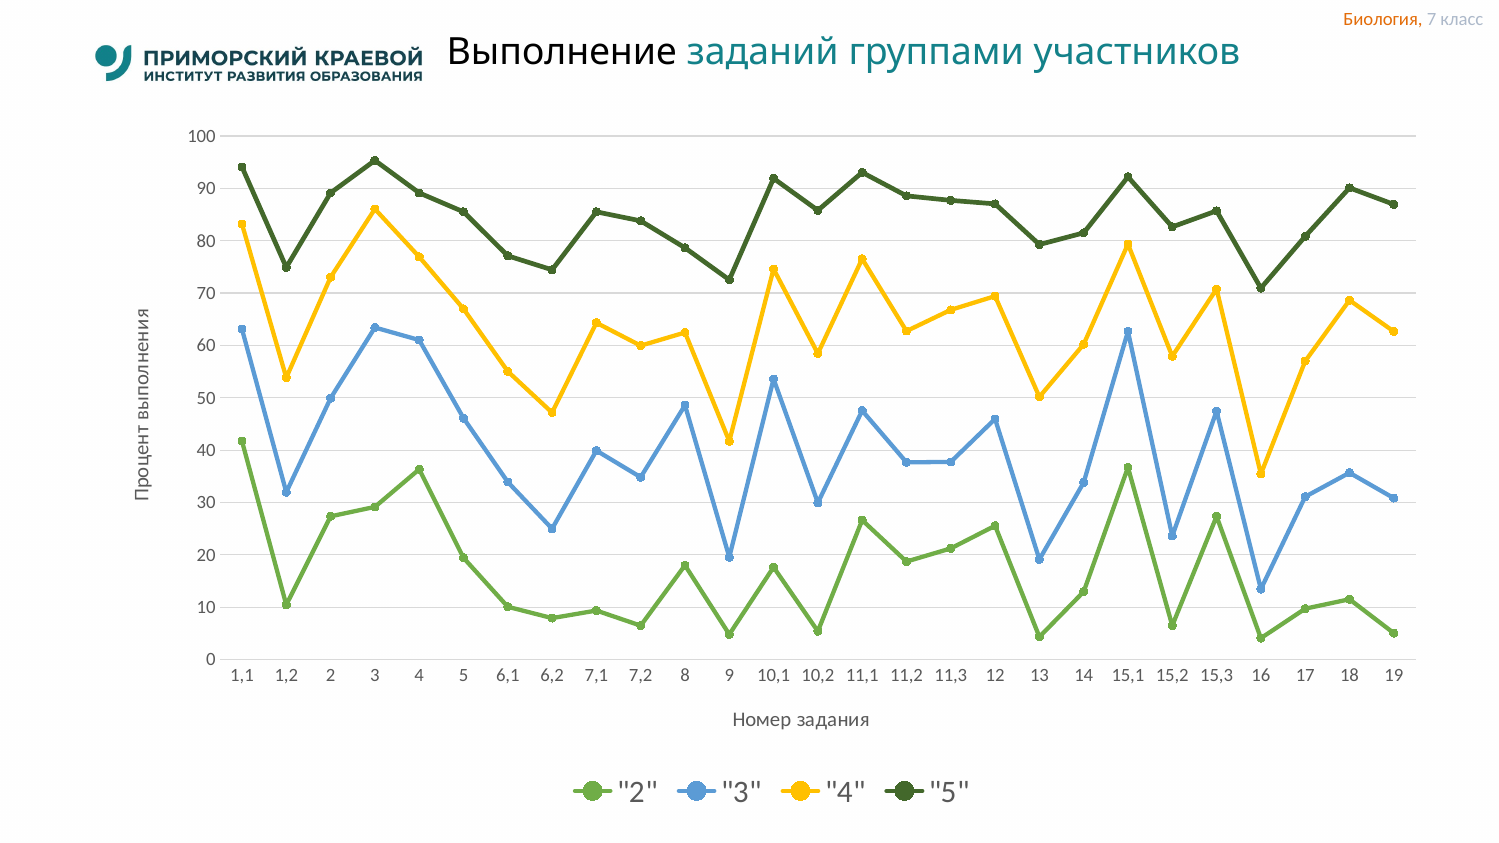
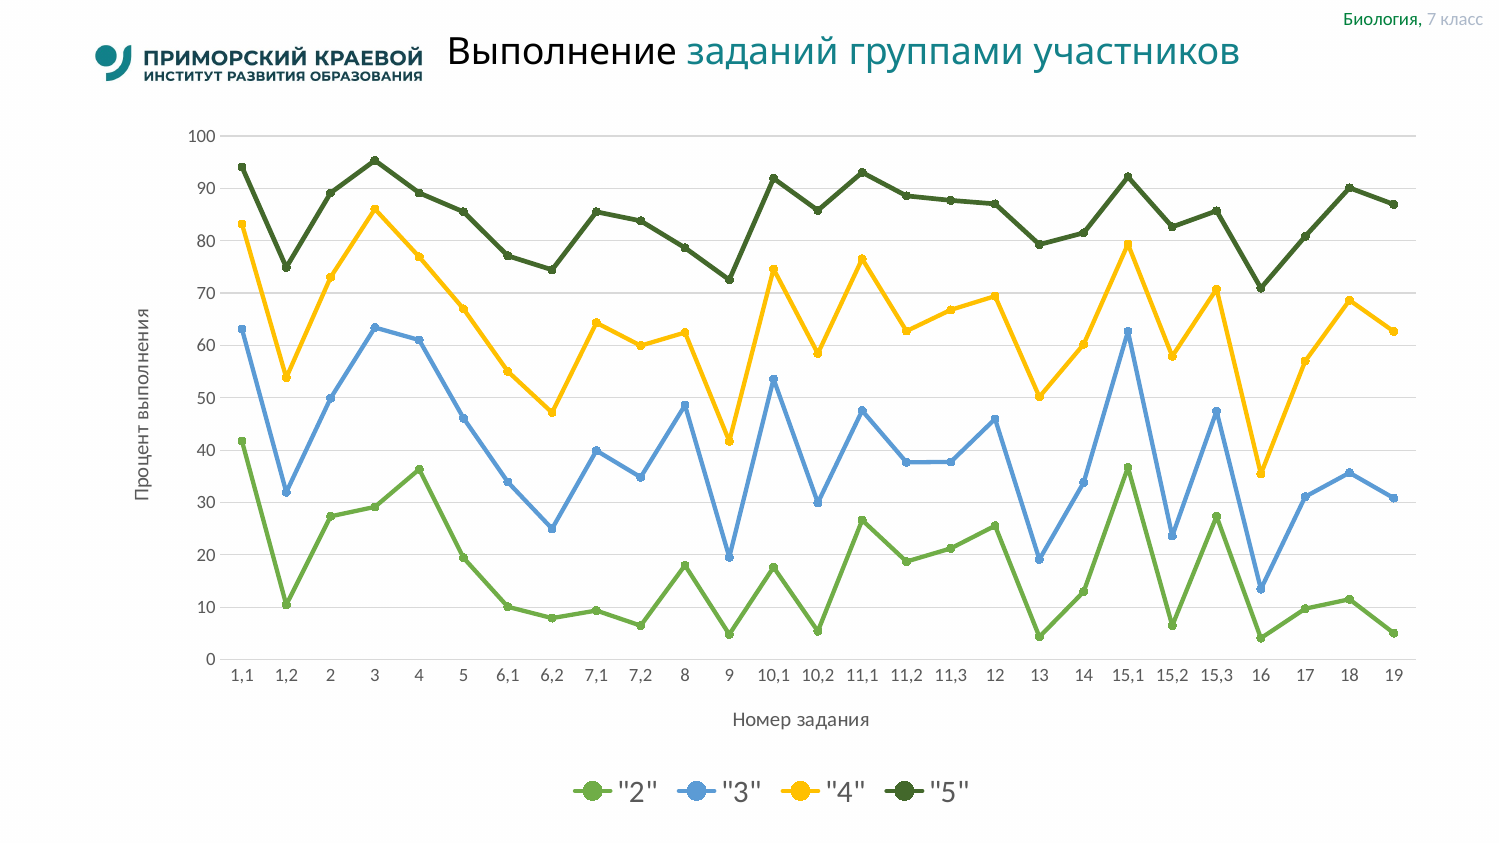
Биология colour: orange -> green
